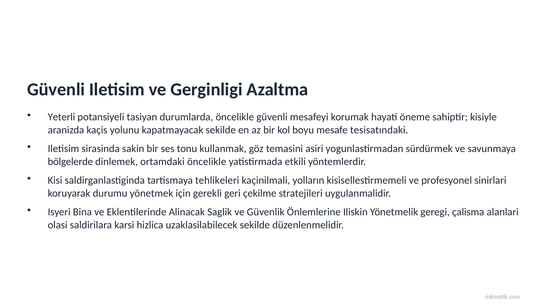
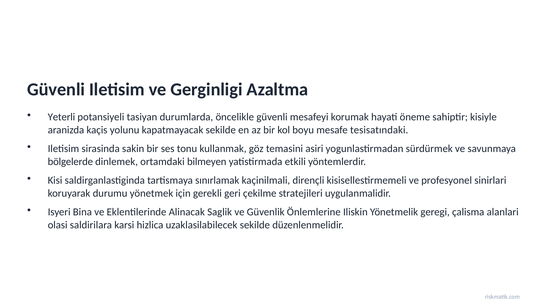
ortamdaki öncelikle: öncelikle -> bilmeyen
tehlikeleri: tehlikeleri -> sınırlamak
yolların: yolların -> dirençli
